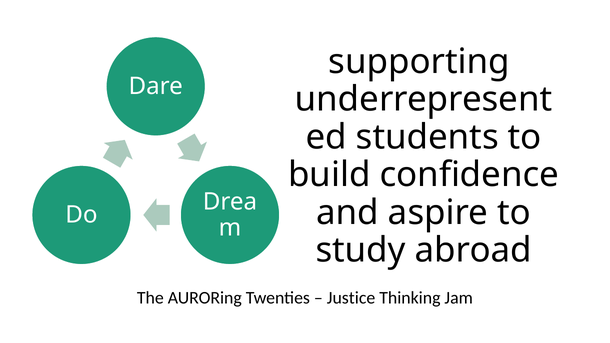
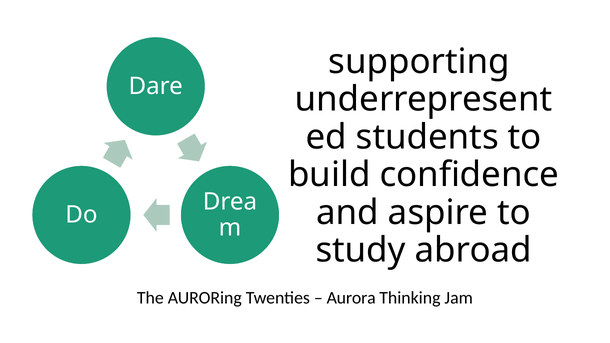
Justice: Justice -> Aurora
